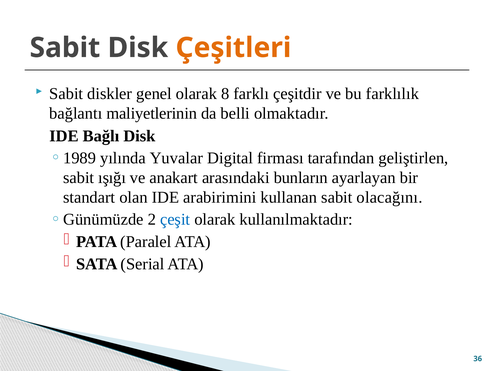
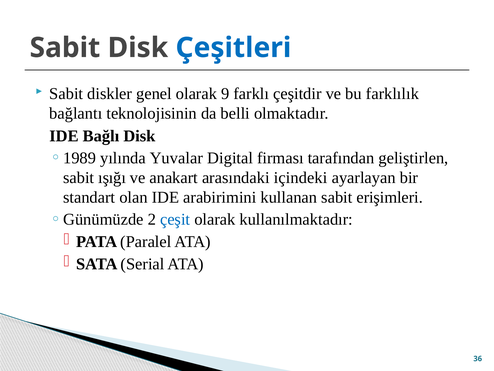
Çeşitleri colour: orange -> blue
8: 8 -> 9
maliyetlerinin: maliyetlerinin -> teknolojisinin
bunların: bunların -> içindeki
olacağını: olacağını -> erişimleri
